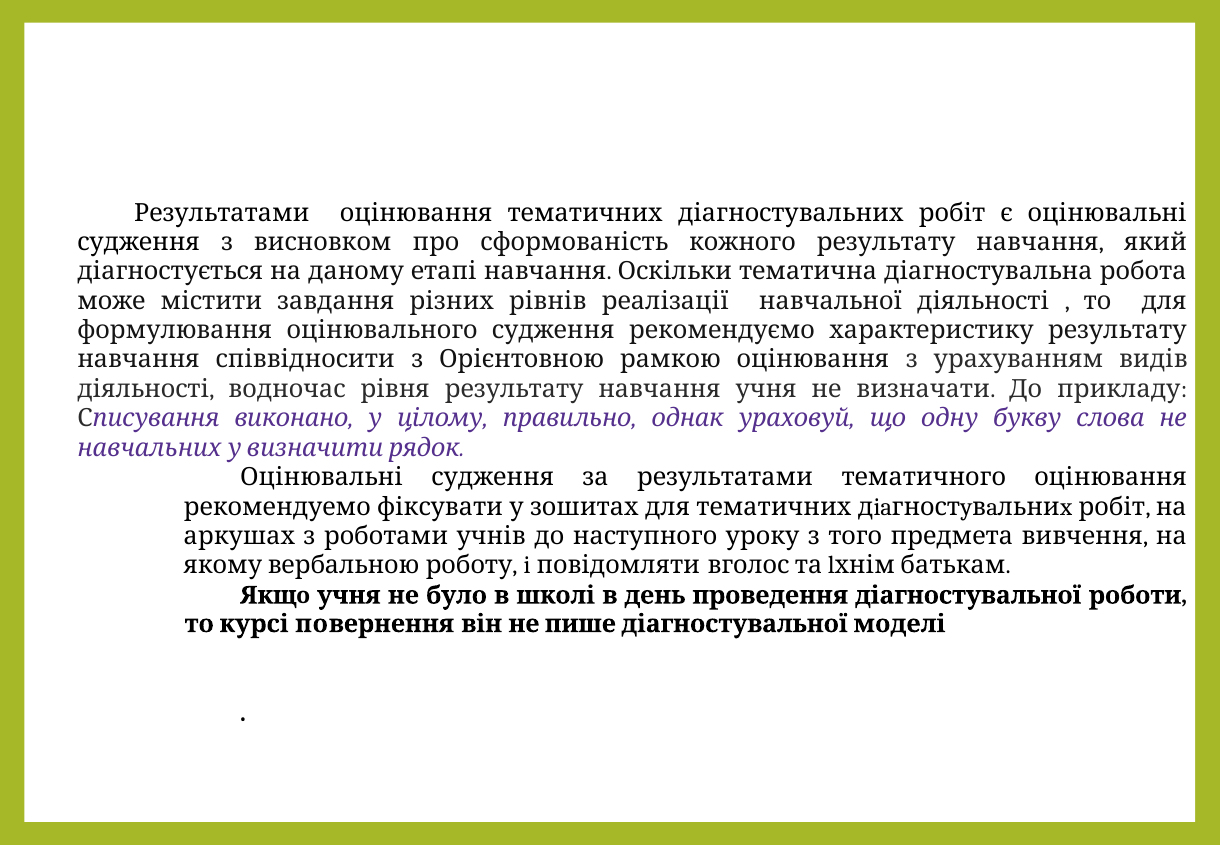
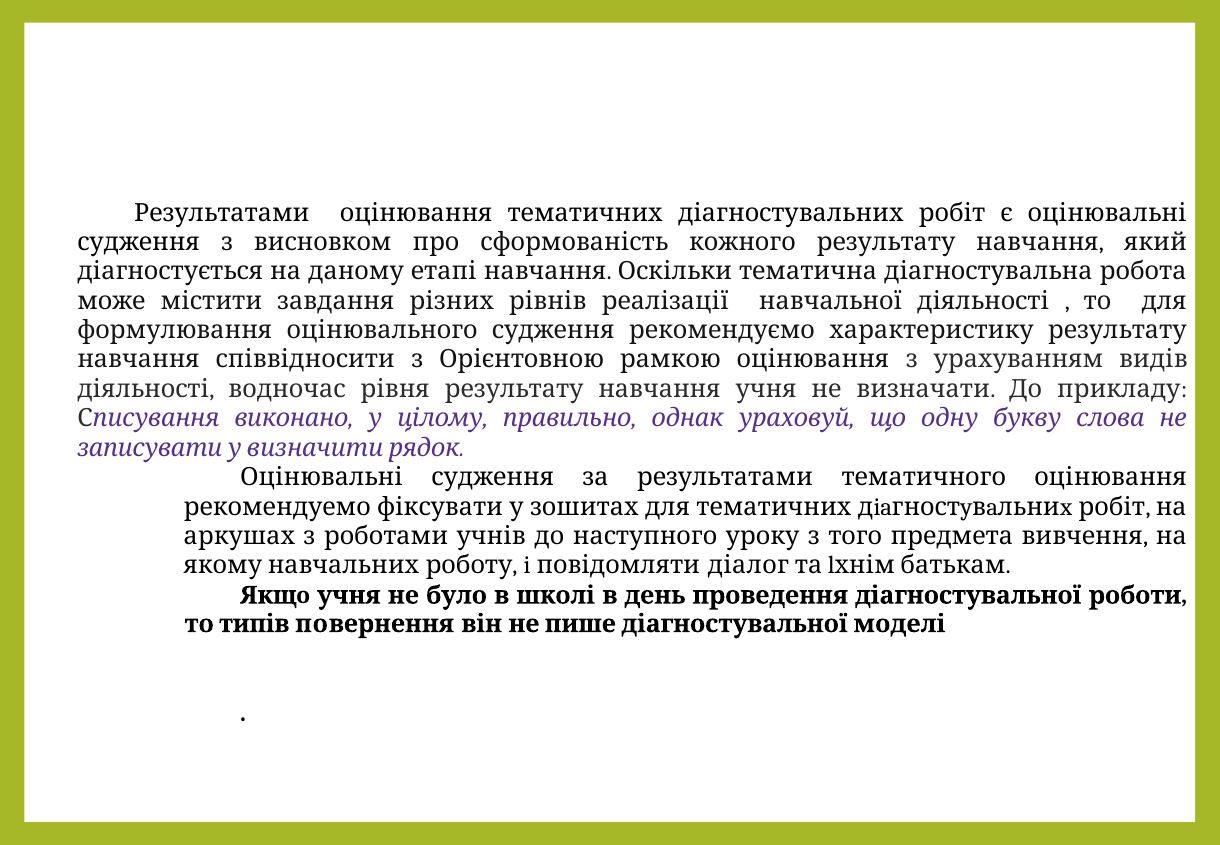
навчальних: навчальних -> записувати
вербальною: вербальною -> навчальних
вголос: вголос -> діалог
курсі: курсі -> типів
